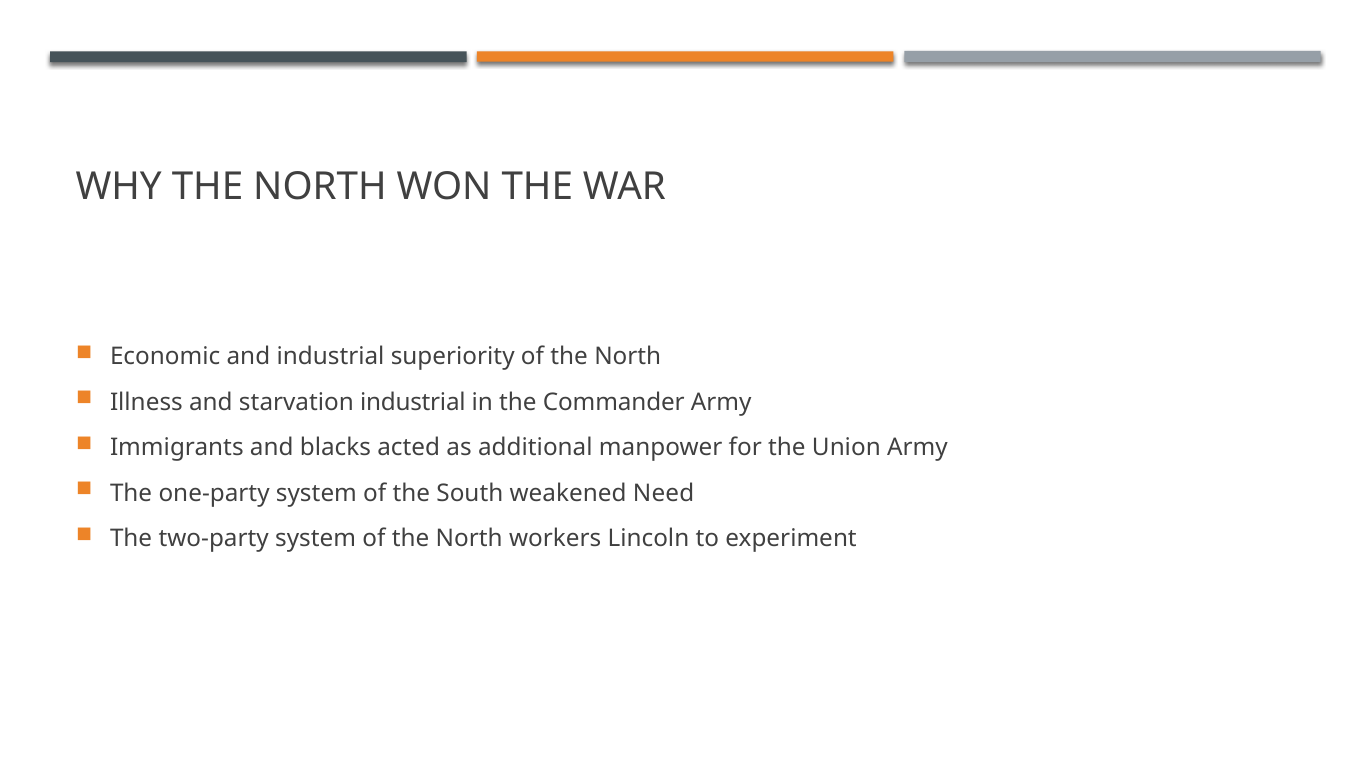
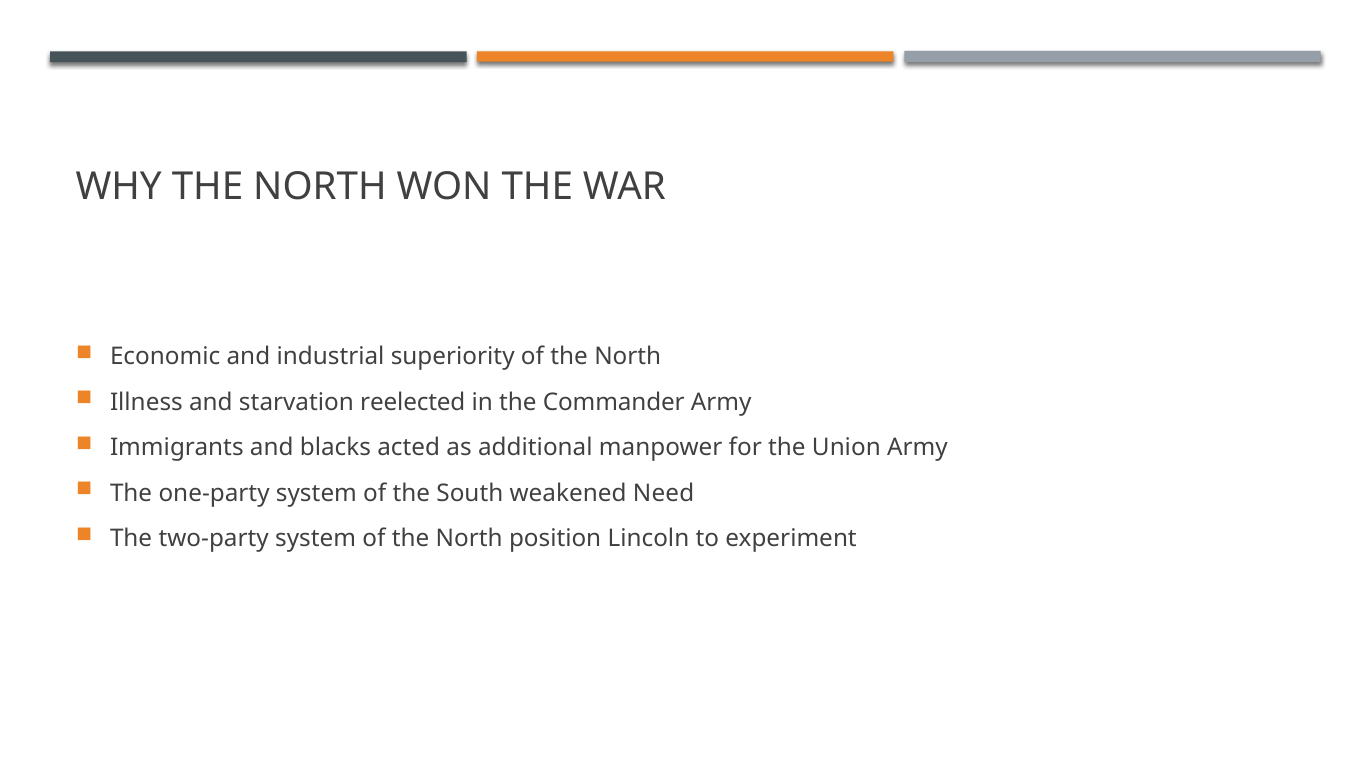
starvation industrial: industrial -> reelected
workers: workers -> position
